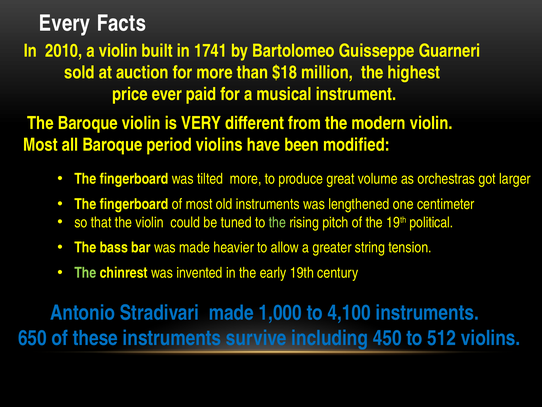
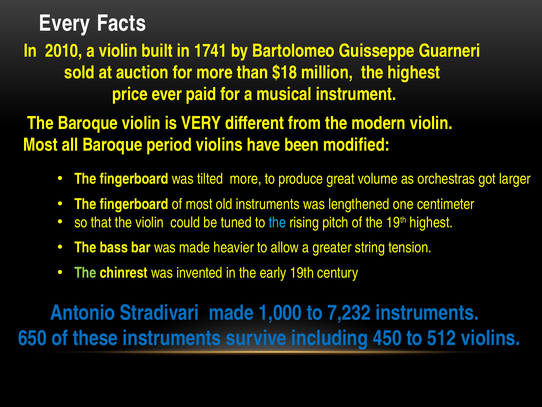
the at (277, 222) colour: light green -> light blue
19th political: political -> highest
4,100: 4,100 -> 7,232
